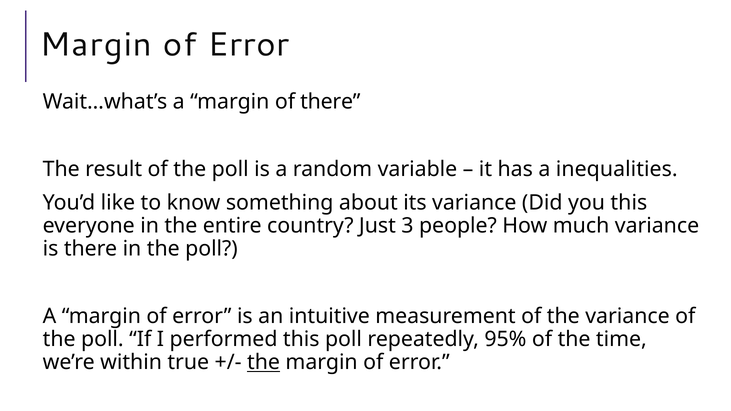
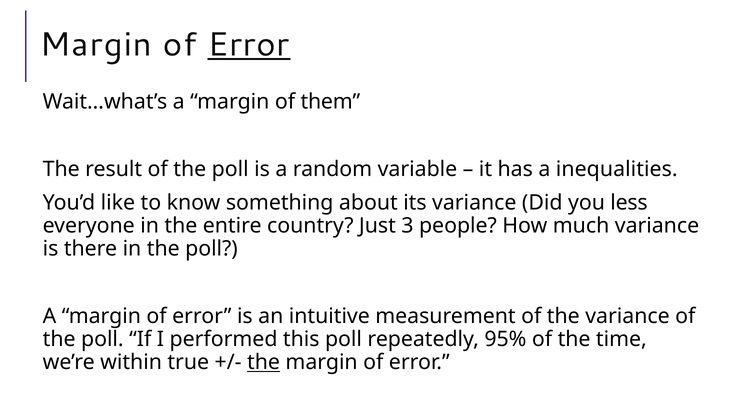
Error at (249, 45) underline: none -> present
of there: there -> them
you this: this -> less
